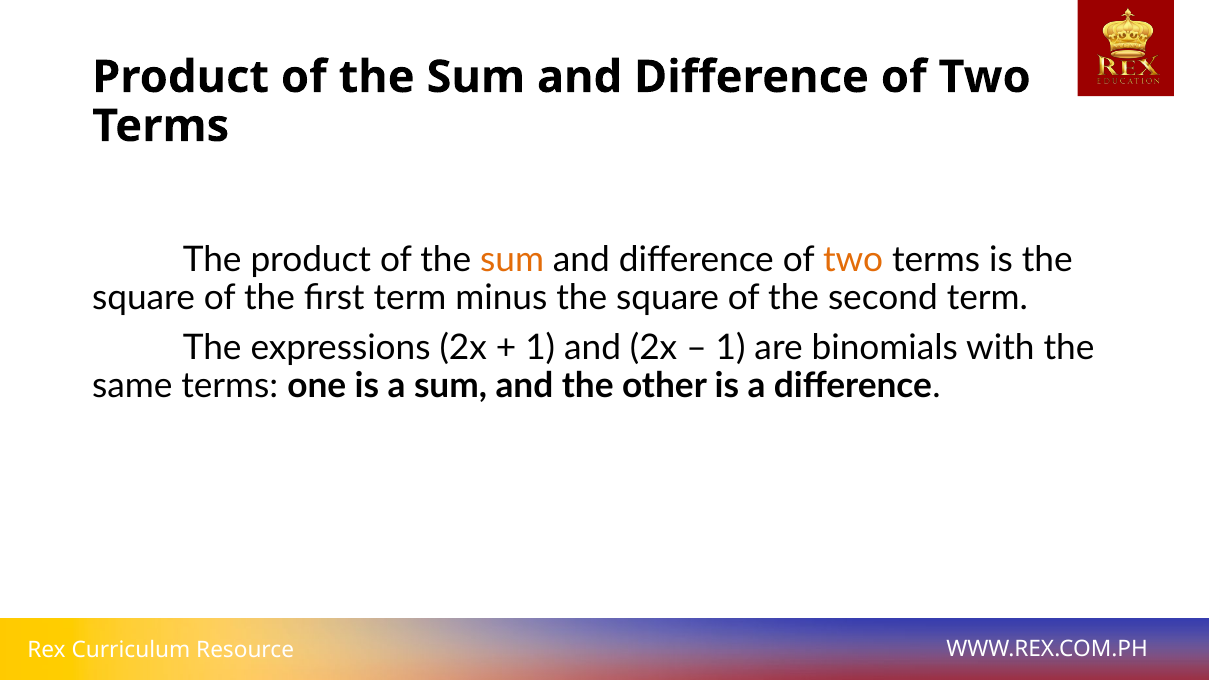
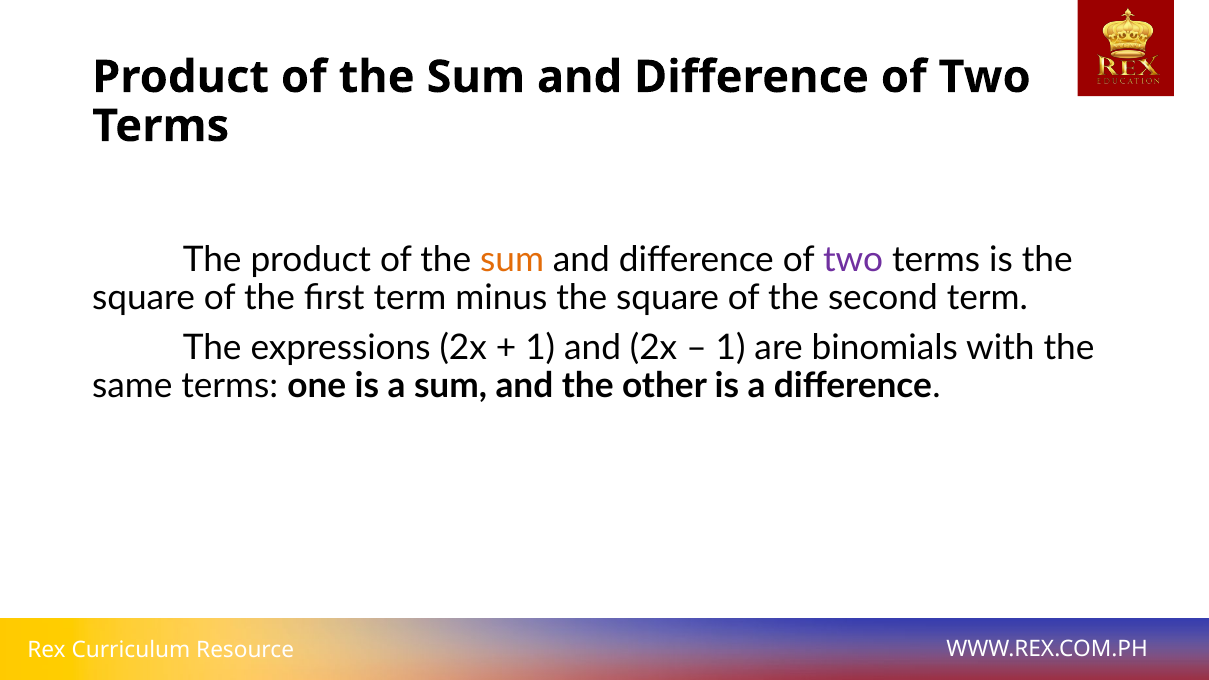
two at (853, 259) colour: orange -> purple
